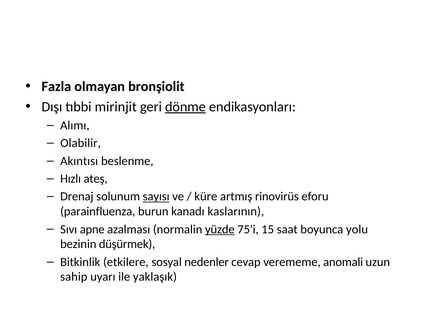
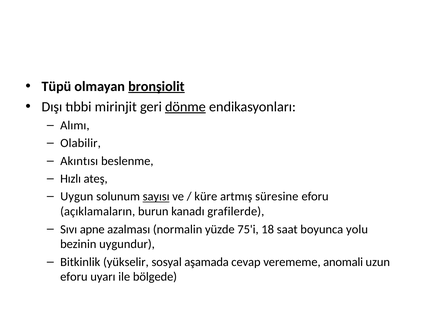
Fazla: Fazla -> Tüpü
bronşiolit underline: none -> present
Drenaj: Drenaj -> Uygun
rinovirüs: rinovirüs -> süresine
parainfluenza: parainfluenza -> açıklamaların
kaslarının: kaslarının -> grafilerde
yüzde underline: present -> none
15: 15 -> 18
düşürmek: düşürmek -> uygundur
etkilere: etkilere -> yükselir
nedenler: nedenler -> aşamada
sahip at (74, 276): sahip -> eforu
yaklaşık: yaklaşık -> bölgede
